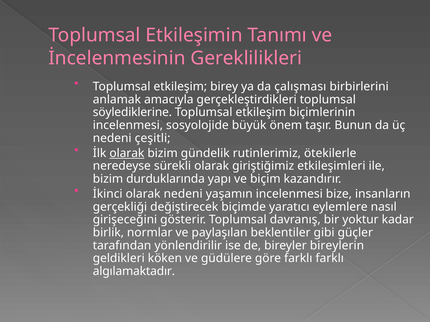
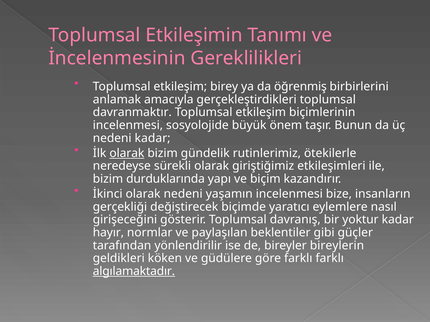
çalışması: çalışması -> öğrenmiş
söylediklerine: söylediklerine -> davranmaktır
nedeni çeşitli: çeşitli -> kadar
birlik: birlik -> hayır
algılamaktadır underline: none -> present
